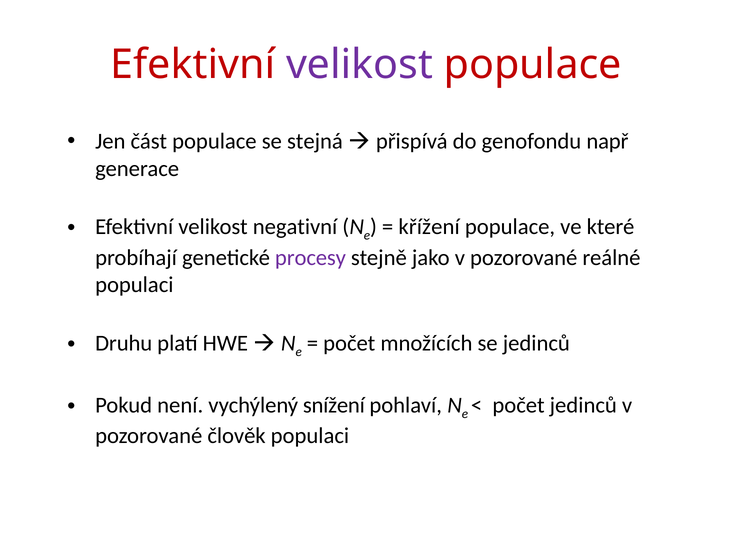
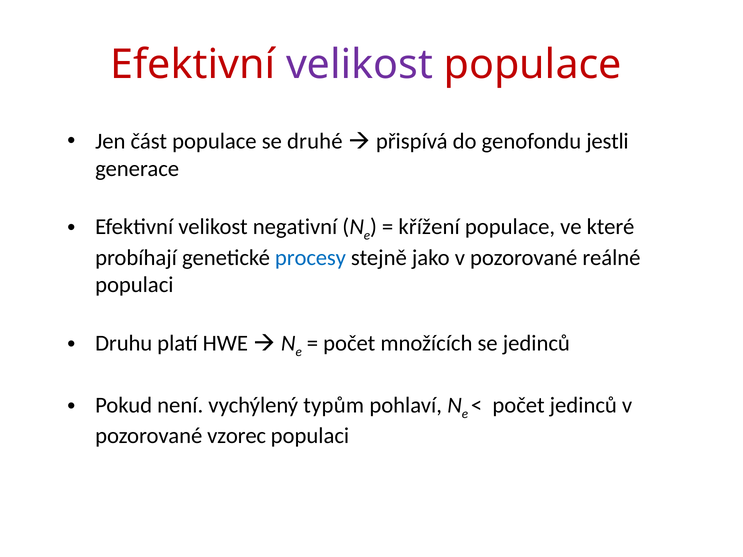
stejná: stejná -> druhé
např: např -> jestli
procesy colour: purple -> blue
snížení: snížení -> typům
člověk: člověk -> vzorec
